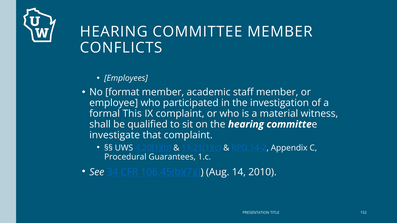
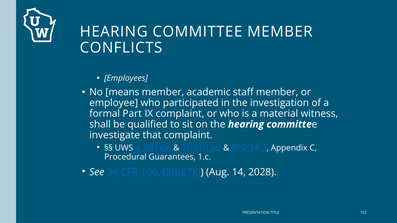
format: format -> means
This: This -> Part
2010: 2010 -> 2028
